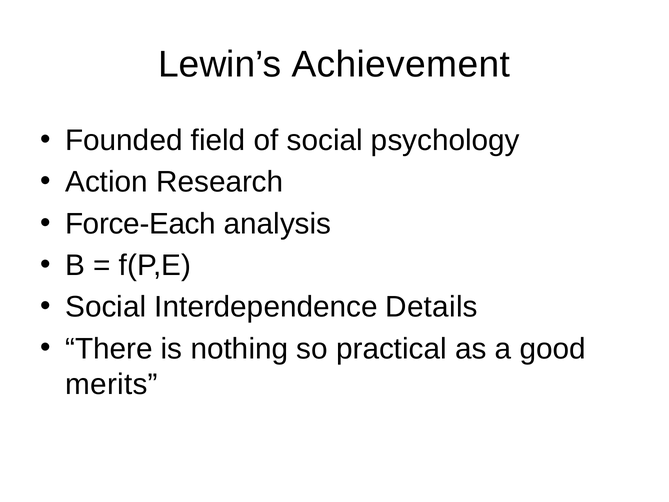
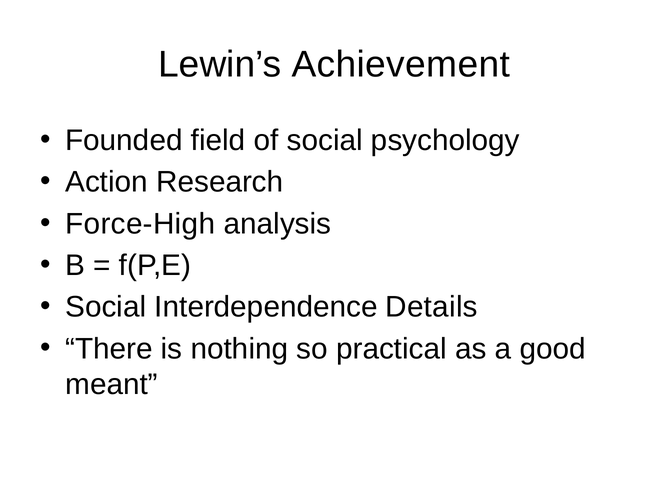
Force-Each: Force-Each -> Force-High
merits: merits -> meant
